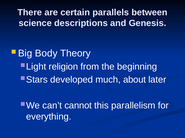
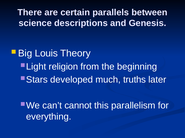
Body: Body -> Louis
about: about -> truths
